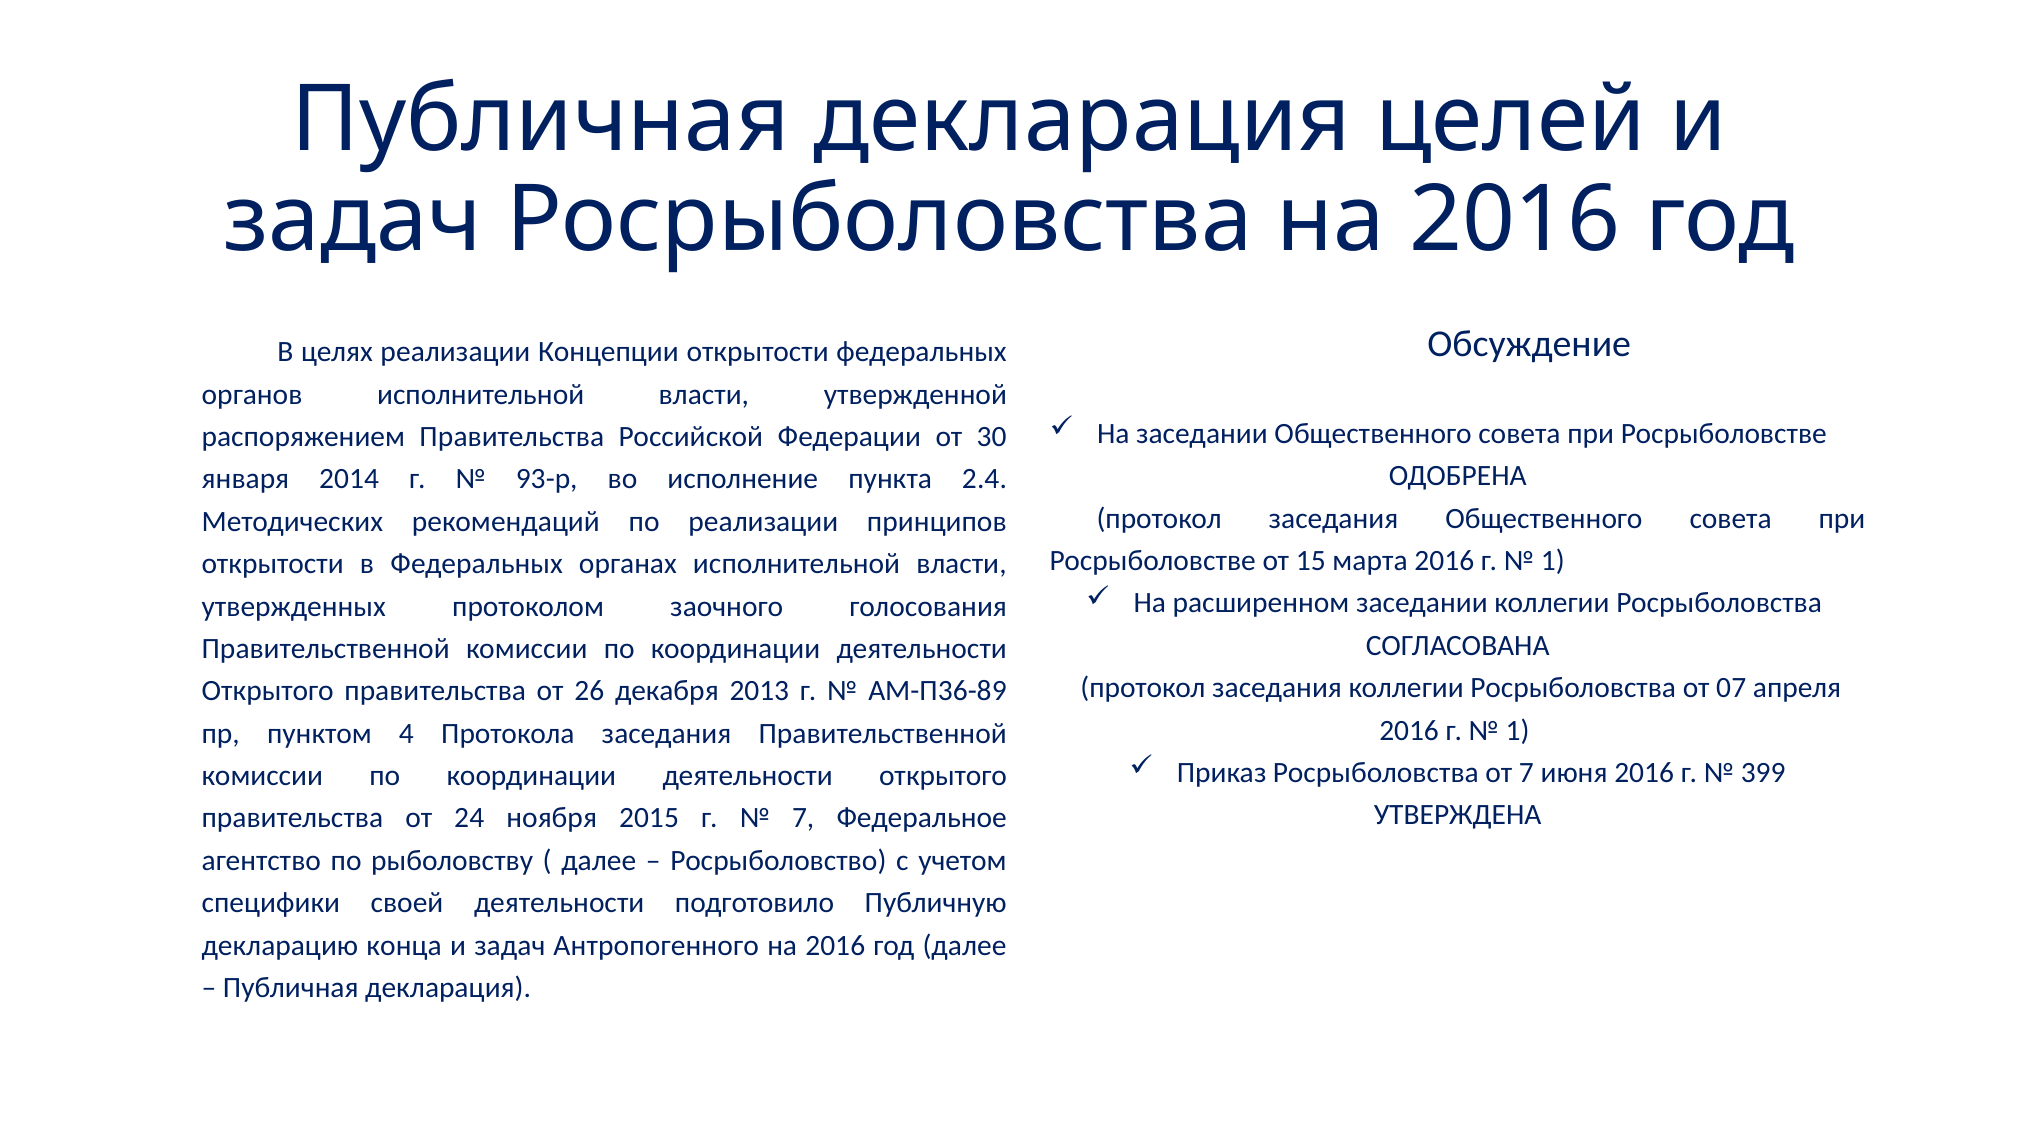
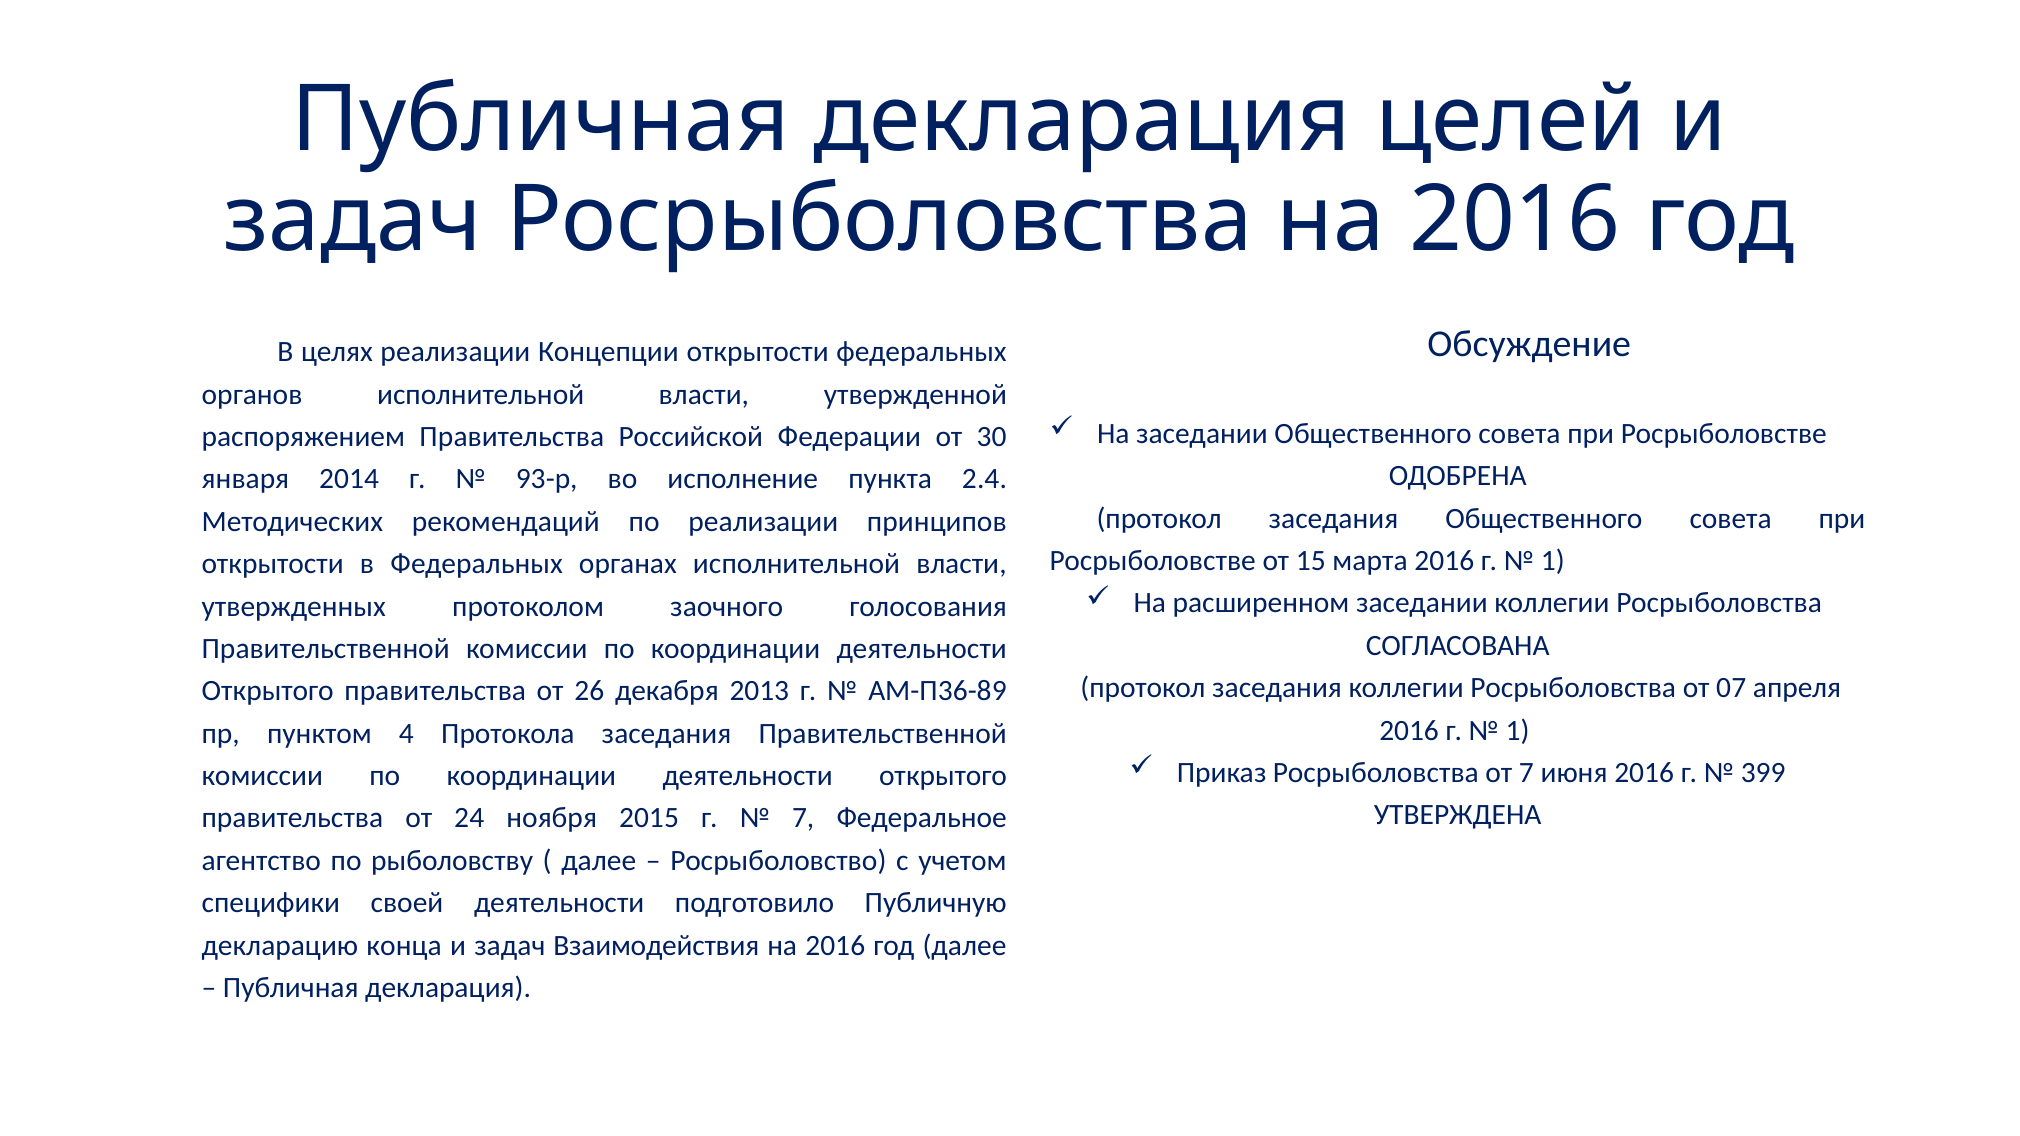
Антропогенного: Антропогенного -> Взаимодействия
